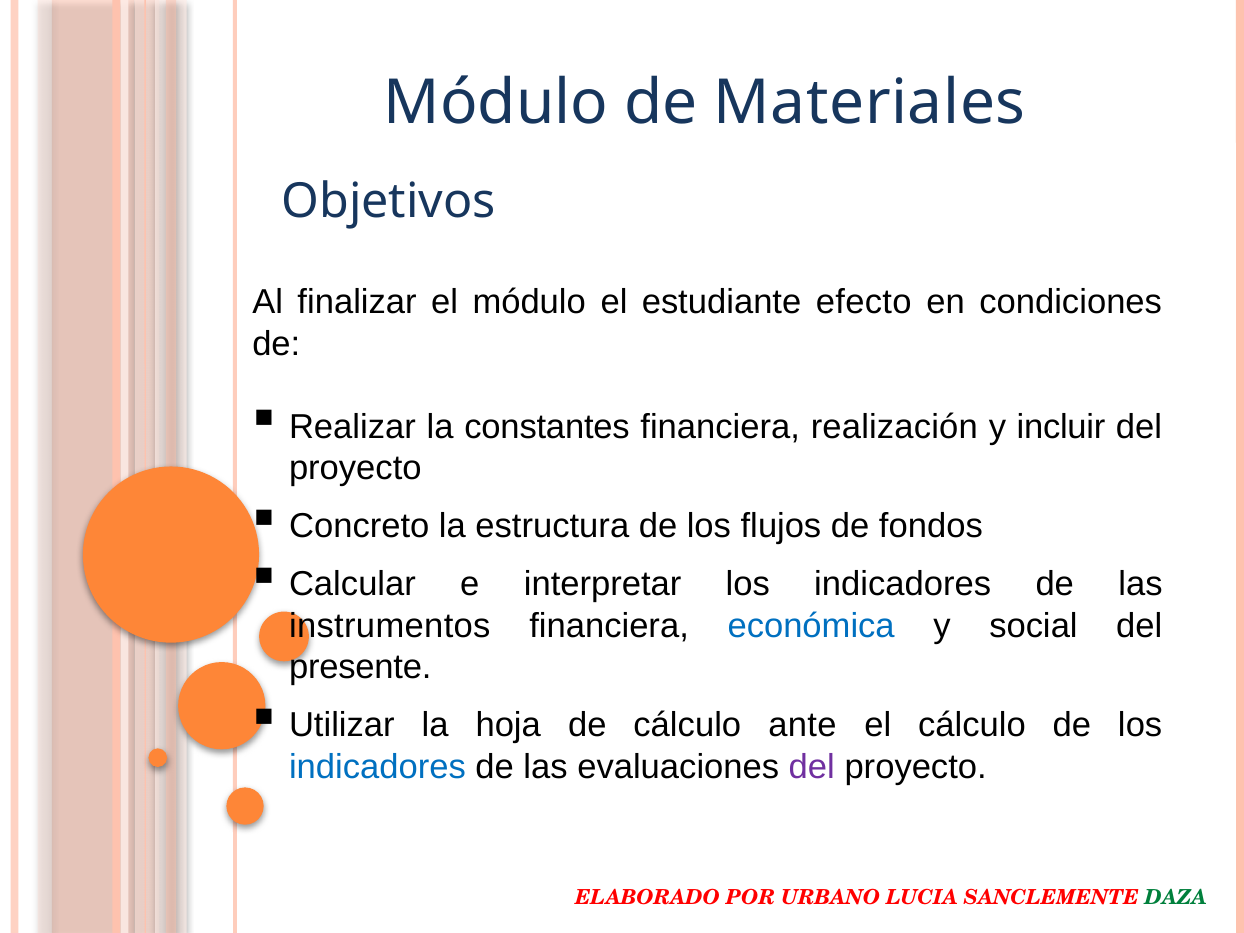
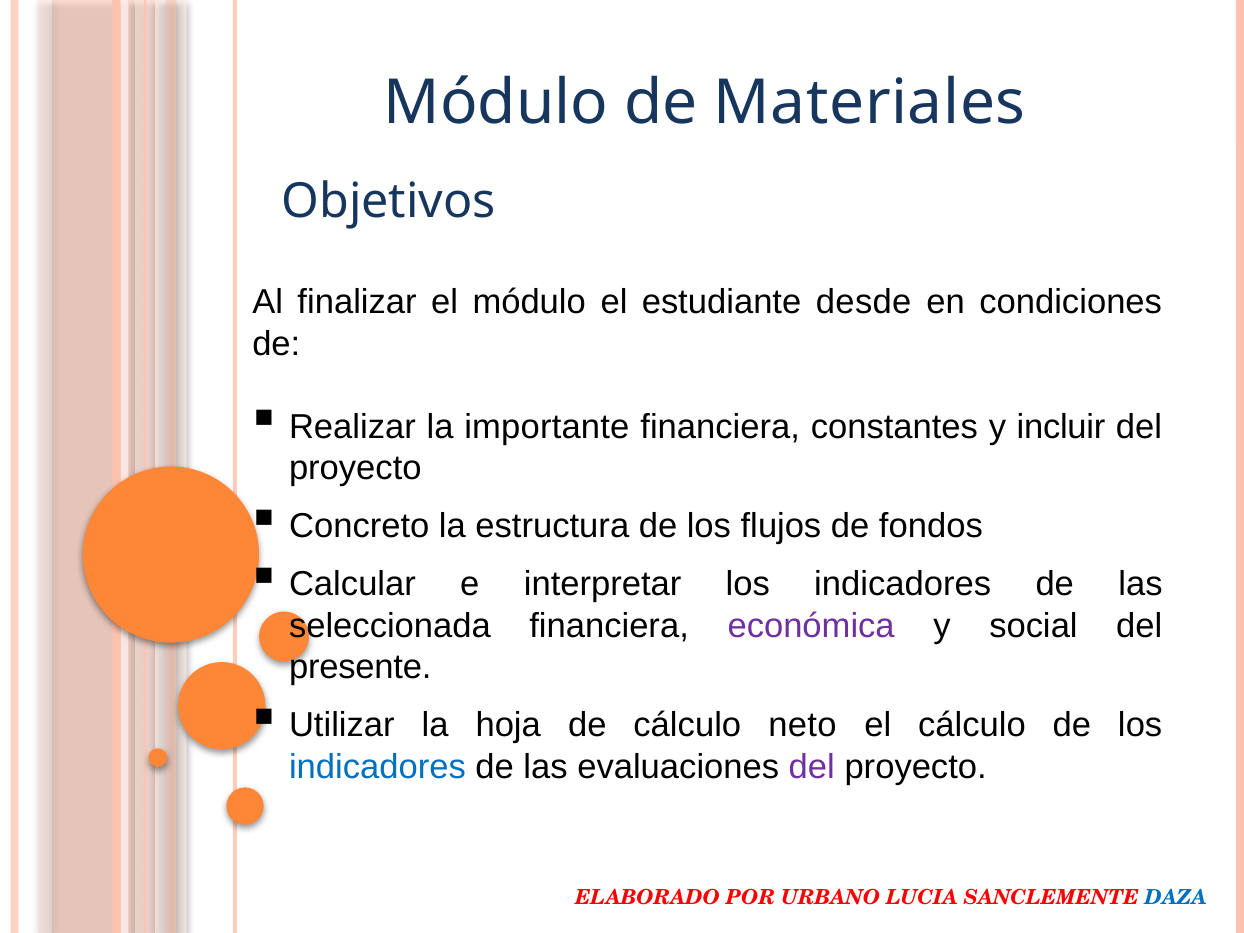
efecto: efecto -> desde
constantes: constantes -> importante
realización: realización -> constantes
instrumentos: instrumentos -> seleccionada
económica colour: blue -> purple
ante: ante -> neto
DAZA colour: green -> blue
